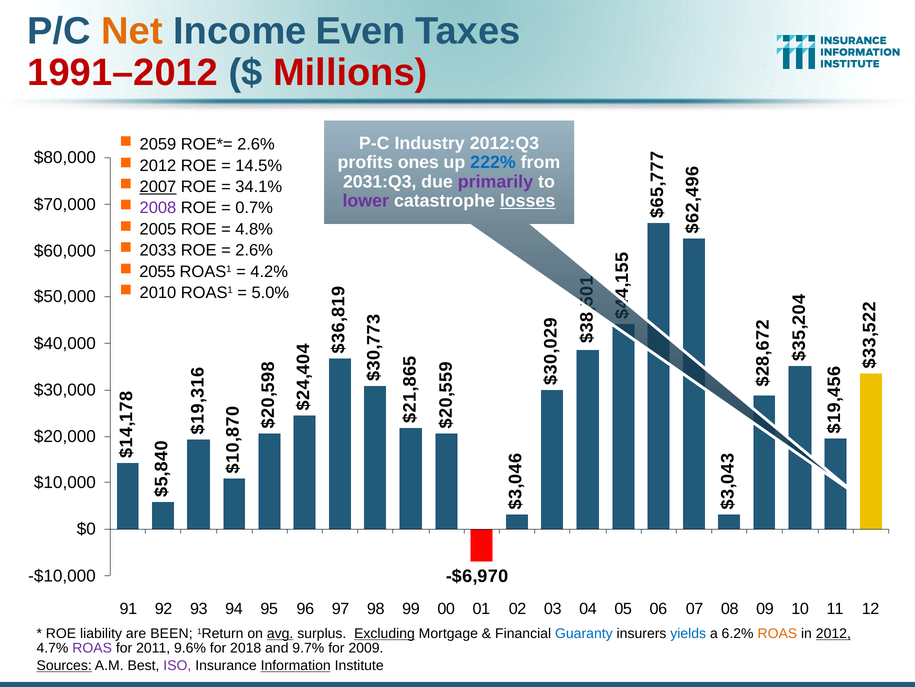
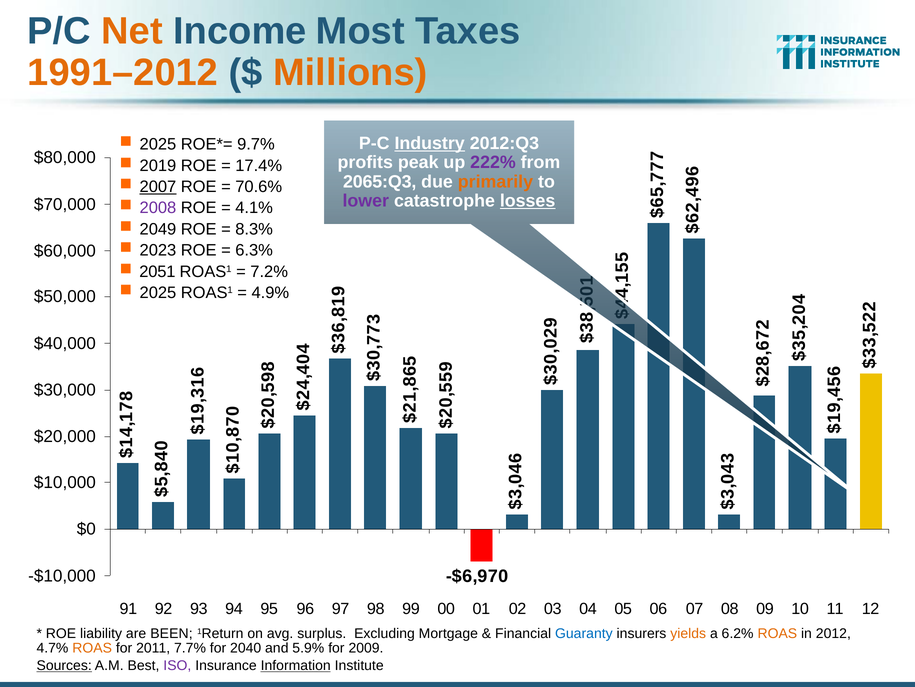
Even: Even -> Most
1991–2012 colour: red -> orange
Millions colour: red -> orange
Industry underline: none -> present
2059 at (158, 144): 2059 -> 2025
2.6% at (256, 144): 2.6% -> 9.7%
ones: ones -> peak
222% colour: blue -> purple
2012 at (158, 165): 2012 -> 2019
14.5%: 14.5% -> 17.4%
2031:Q3: 2031:Q3 -> 2065:Q3
primarily colour: purple -> orange
34.1%: 34.1% -> 70.6%
0.7%: 0.7% -> 4.1%
2005: 2005 -> 2049
4.8%: 4.8% -> 8.3%
2033: 2033 -> 2023
2.6% at (254, 250): 2.6% -> 6.3%
2055: 2055 -> 2051
4.2%: 4.2% -> 7.2%
2010 at (158, 292): 2010 -> 2025
5.0%: 5.0% -> 4.9%
avg underline: present -> none
Excluding underline: present -> none
yields colour: blue -> orange
2012 at (833, 633) underline: present -> none
ROAS at (92, 647) colour: purple -> orange
9.6%: 9.6% -> 7.7%
2018: 2018 -> 2040
9.7%: 9.7% -> 5.9%
